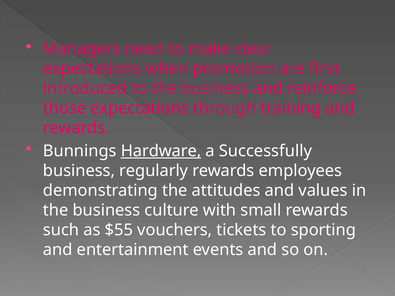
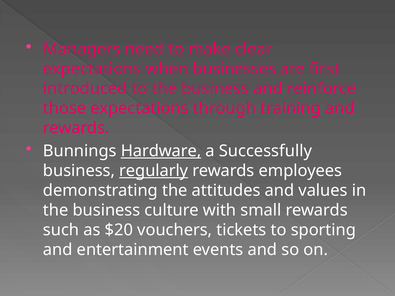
promotion: promotion -> businesses
regularly underline: none -> present
$55: $55 -> $20
